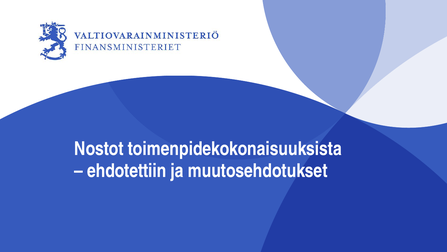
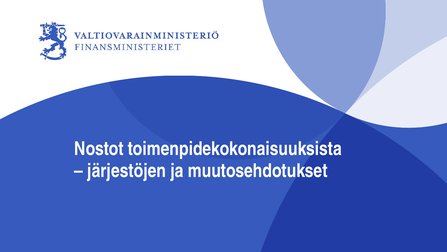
ehdotettiin: ehdotettiin -> järjestöjen
